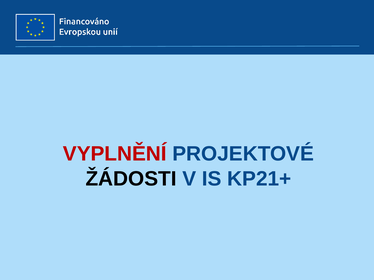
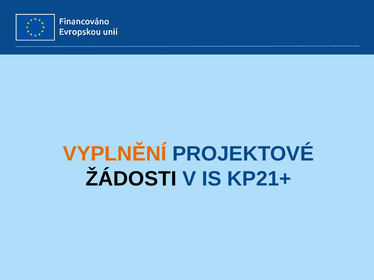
VYPLNĚNÍ colour: red -> orange
